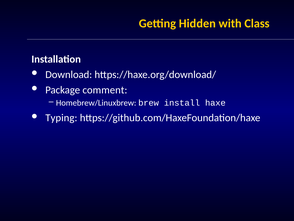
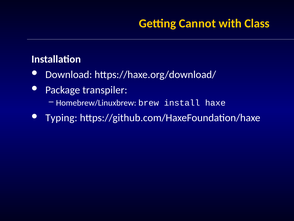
Hidden: Hidden -> Cannot
comment: comment -> transpiler
